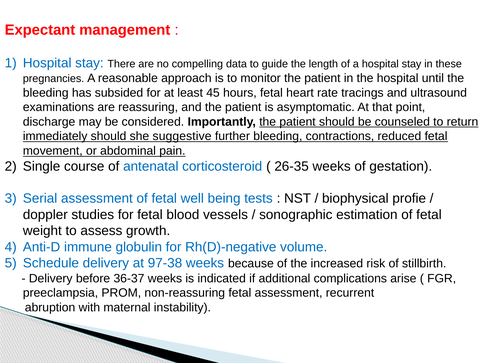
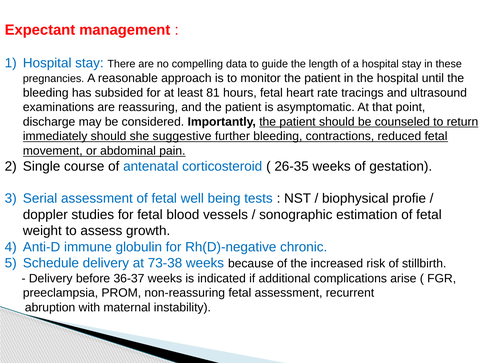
45: 45 -> 81
volume: volume -> chronic
97-38: 97-38 -> 73-38
